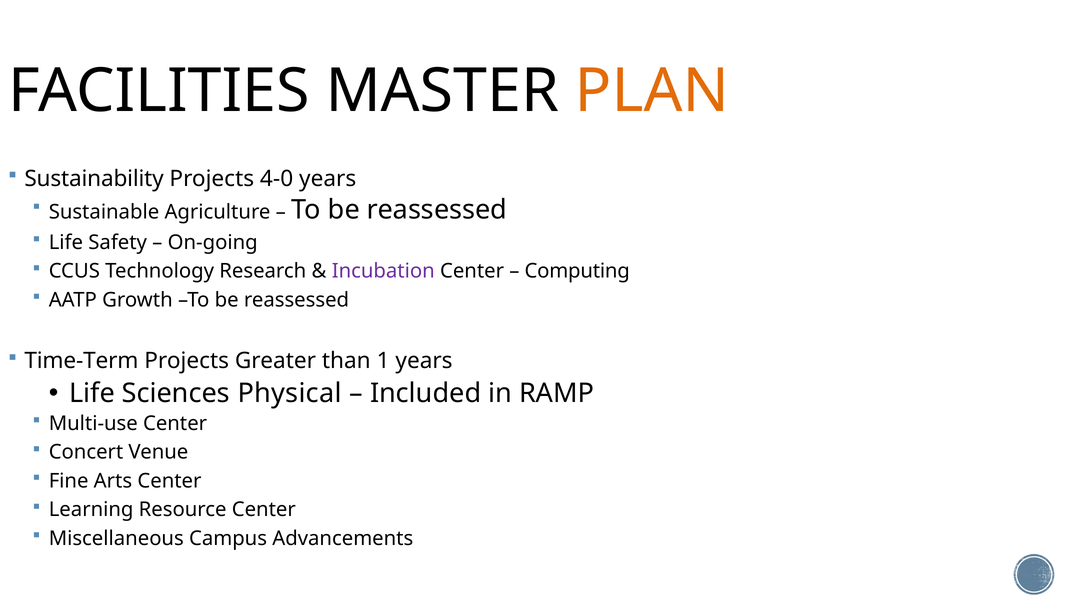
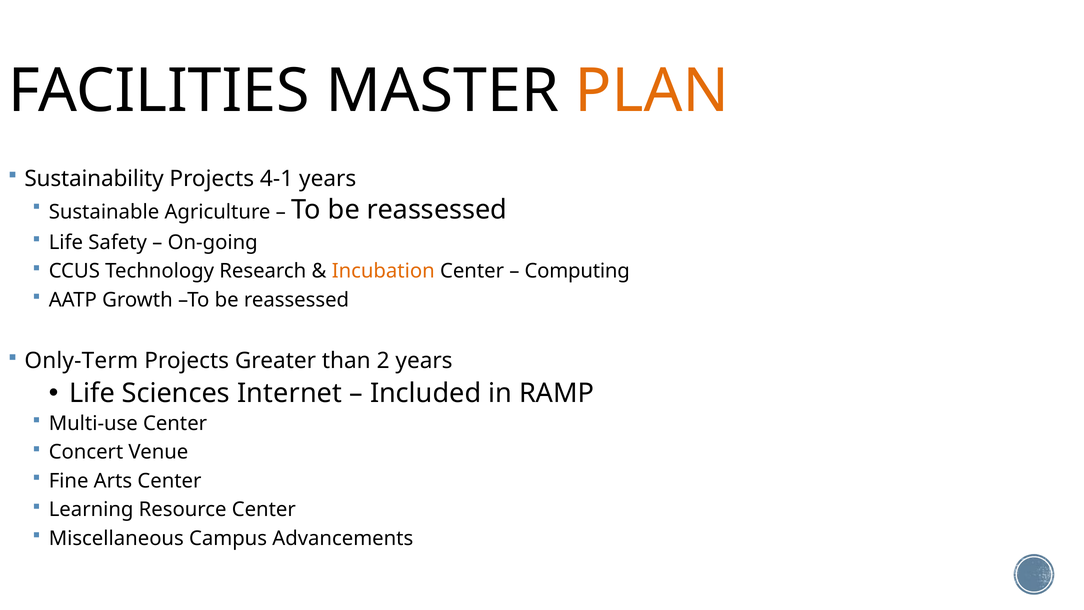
4-0: 4-0 -> 4-1
Incubation colour: purple -> orange
Time-Term: Time-Term -> Only-Term
1: 1 -> 2
Physical: Physical -> Internet
